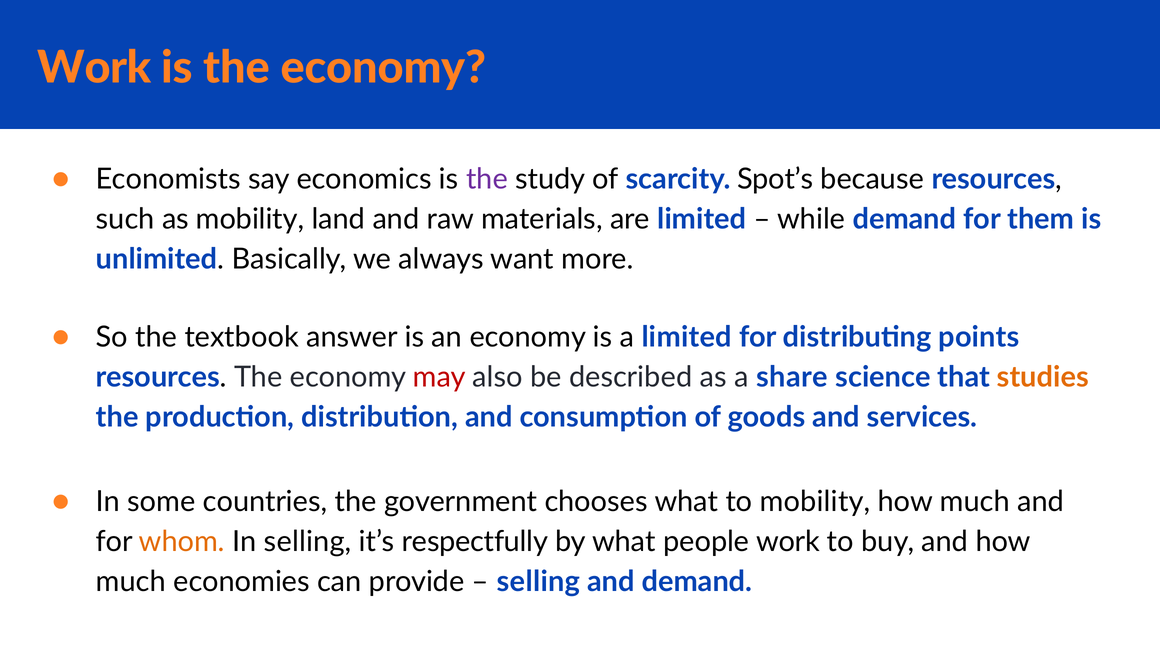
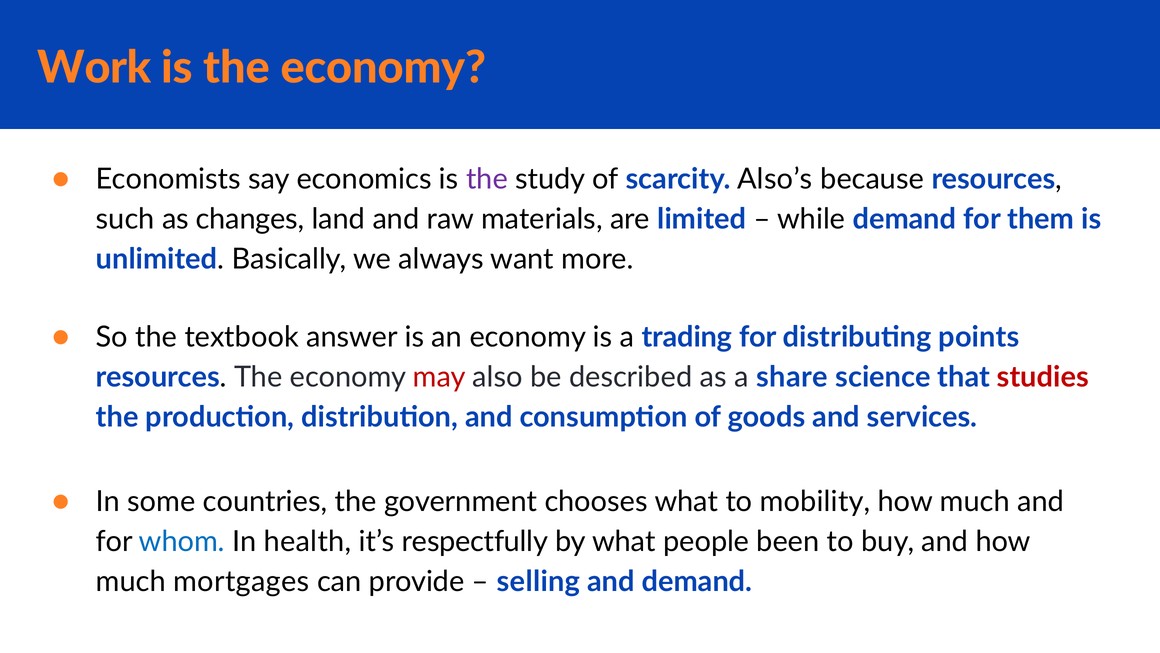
Spot’s: Spot’s -> Also’s
as mobility: mobility -> changes
a limited: limited -> trading
studies colour: orange -> red
whom colour: orange -> blue
In selling: selling -> health
people work: work -> been
economies: economies -> mortgages
